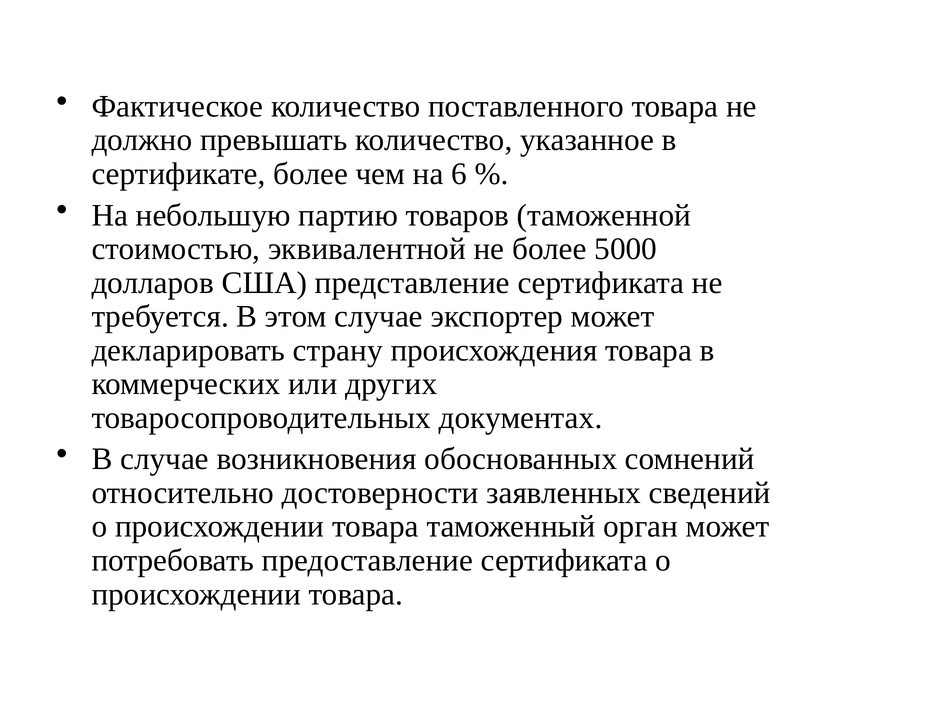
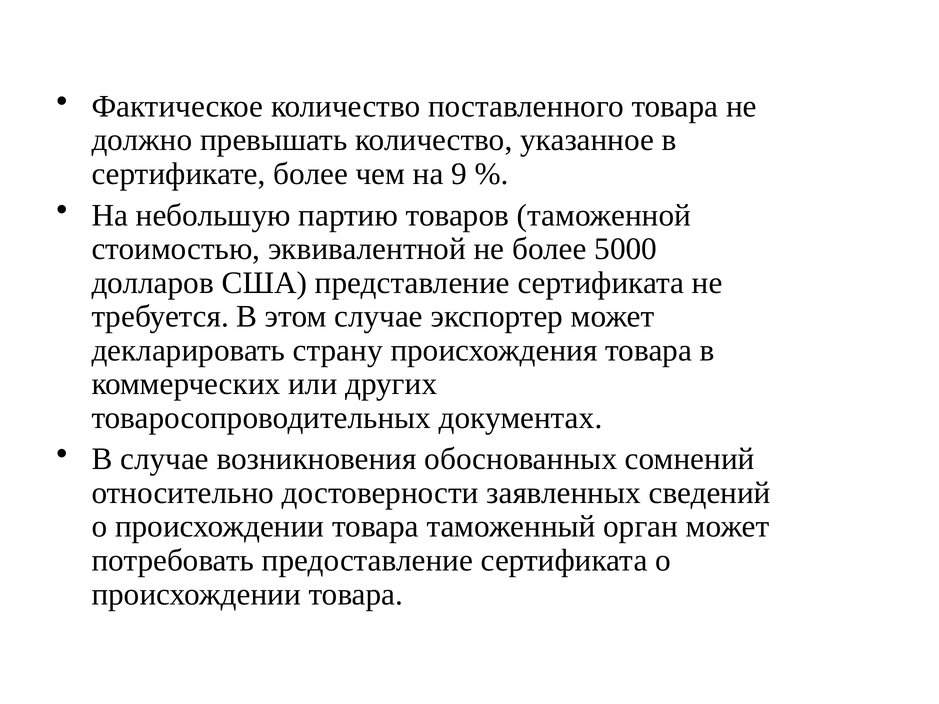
6: 6 -> 9
